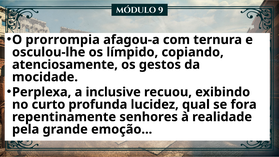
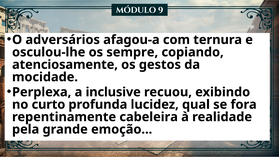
prorrompia: prorrompia -> adversários
límpido: límpido -> sempre
senhores: senhores -> cabeleira
